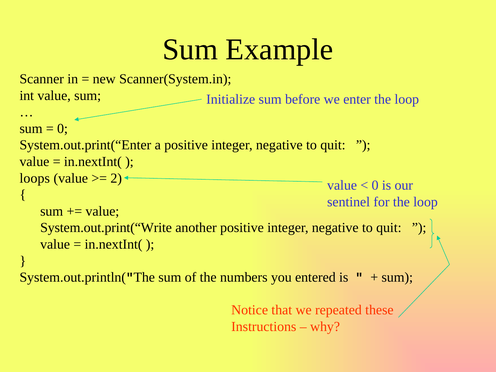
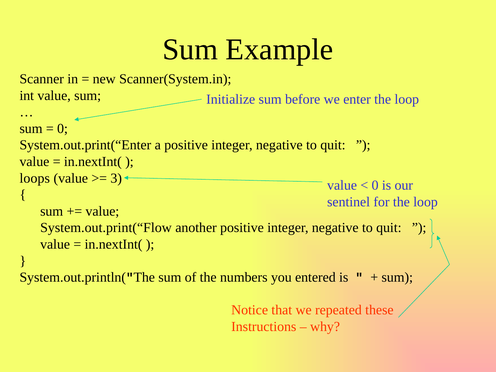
2: 2 -> 3
System.out.print(“Write: System.out.print(“Write -> System.out.print(“Flow
